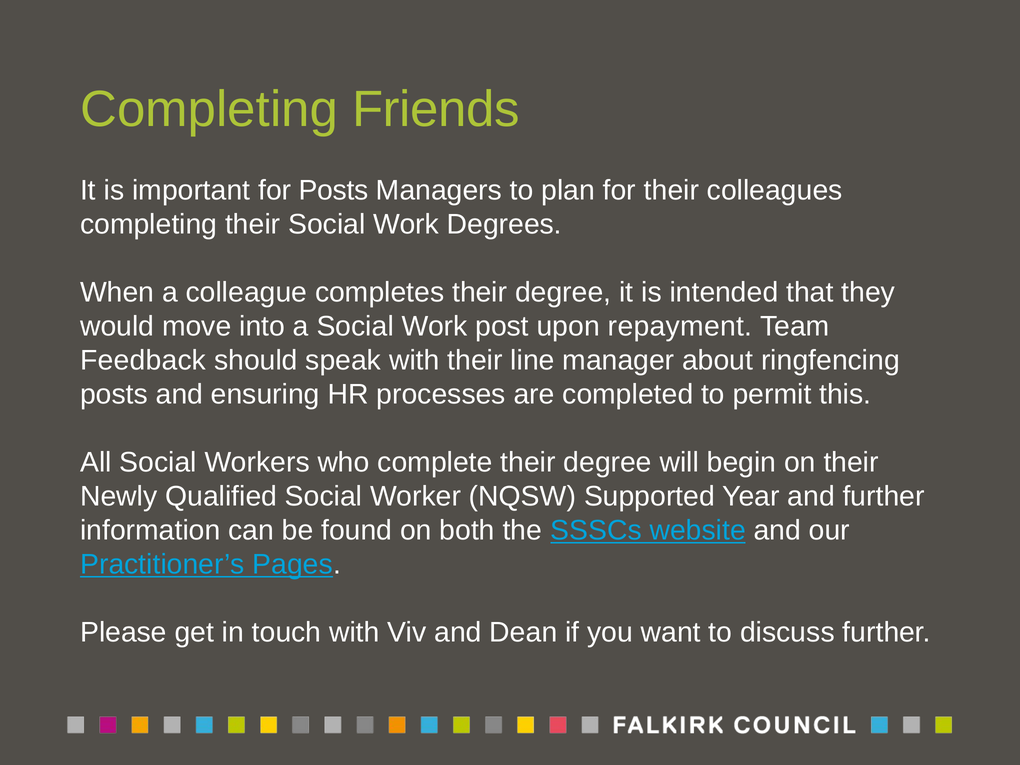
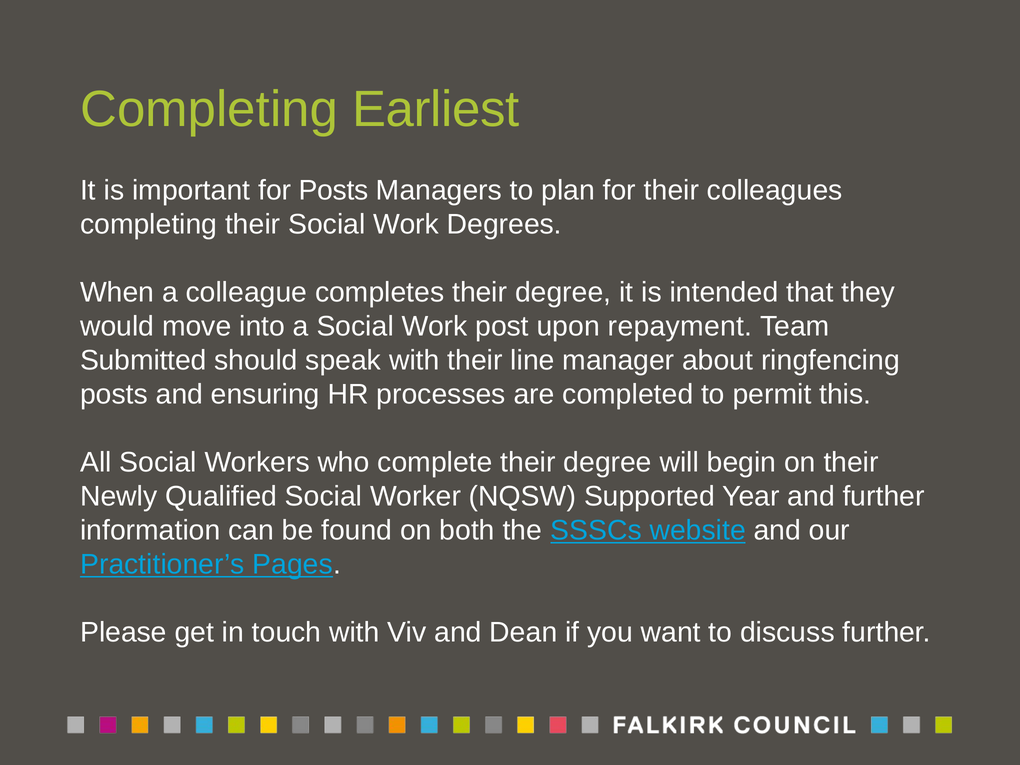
Friends: Friends -> Earliest
Feedback: Feedback -> Submitted
